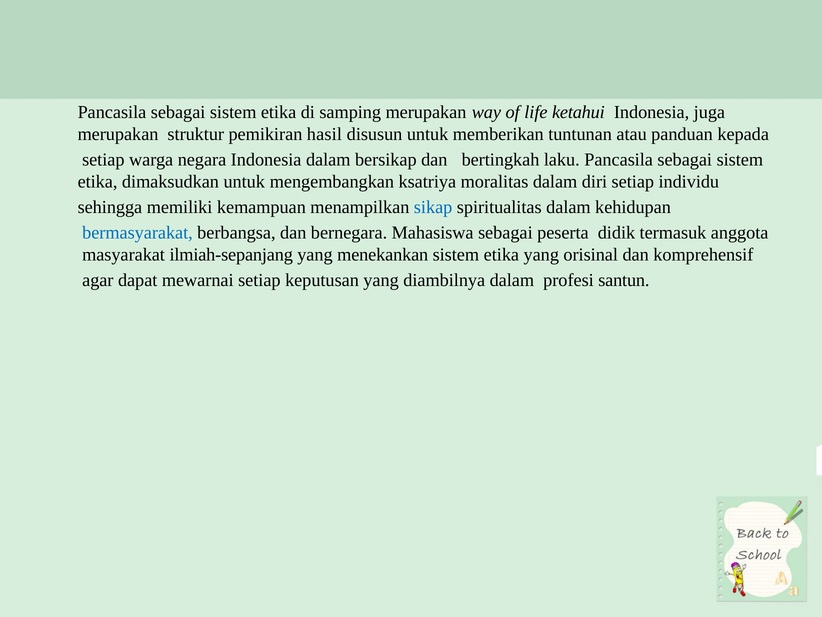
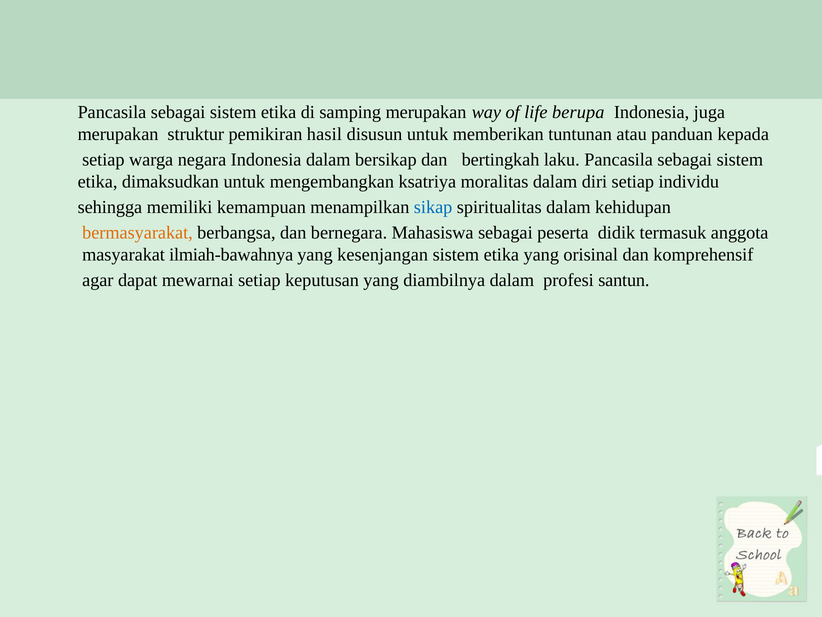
ketahui: ketahui -> berupa
bermasyarakat colour: blue -> orange
ilmiah-sepanjang: ilmiah-sepanjang -> ilmiah-bawahnya
menekankan: menekankan -> kesenjangan
